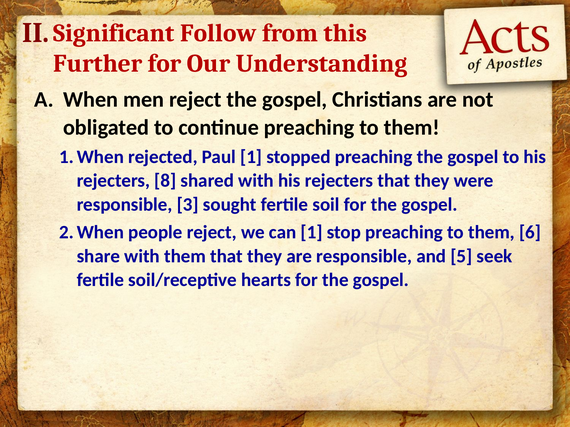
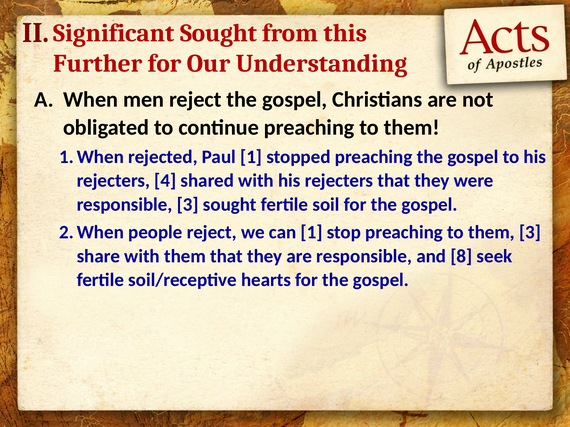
Significant Follow: Follow -> Sought
8: 8 -> 4
them 6: 6 -> 3
5: 5 -> 8
